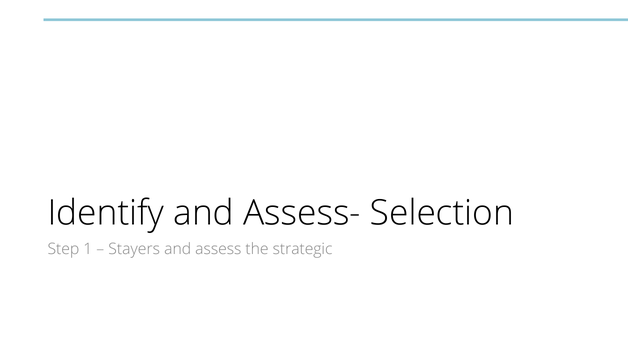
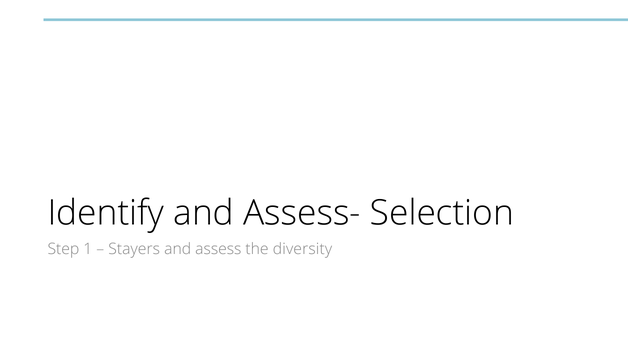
strategic: strategic -> diversity
